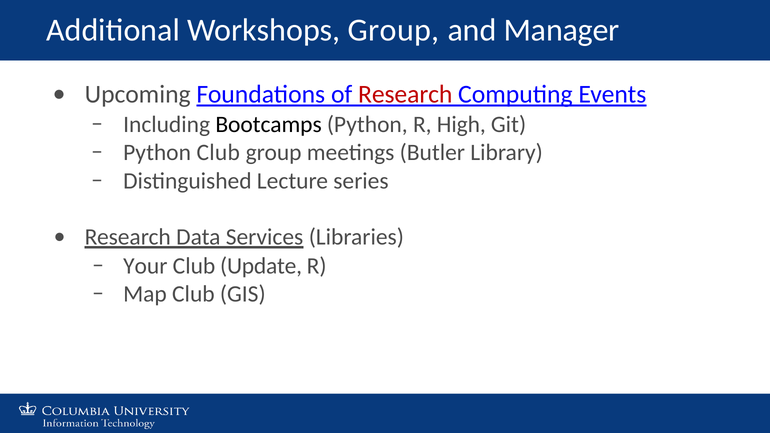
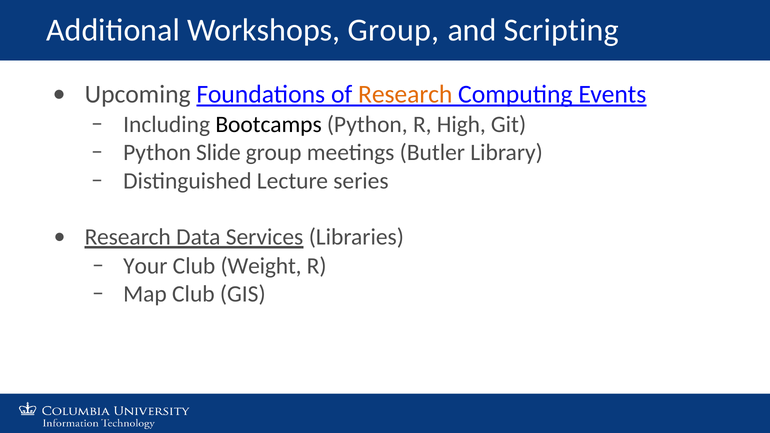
Manager: Manager -> Scripting
Research at (405, 95) colour: red -> orange
Python Club: Club -> Slide
Update: Update -> Weight
